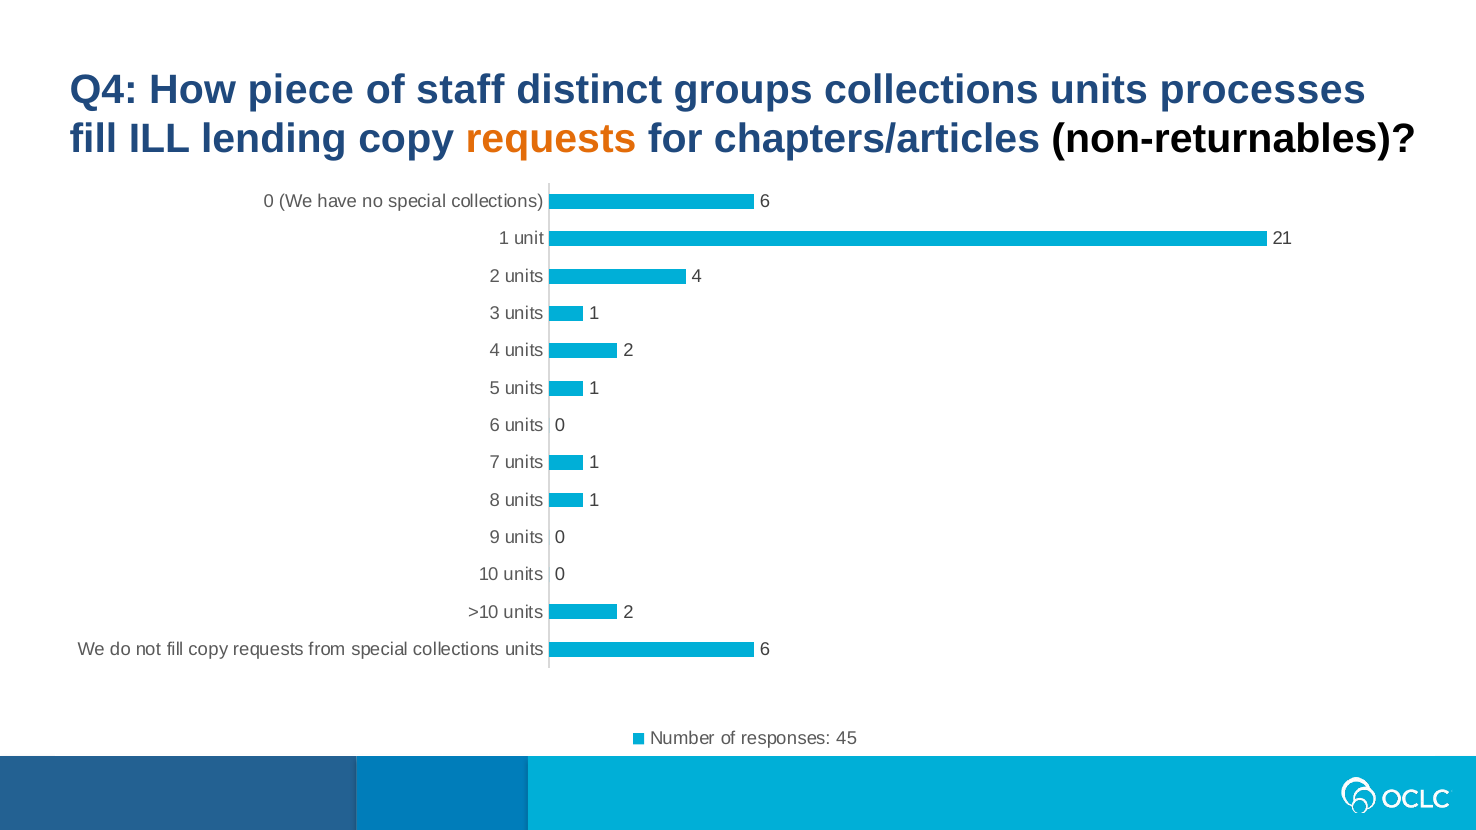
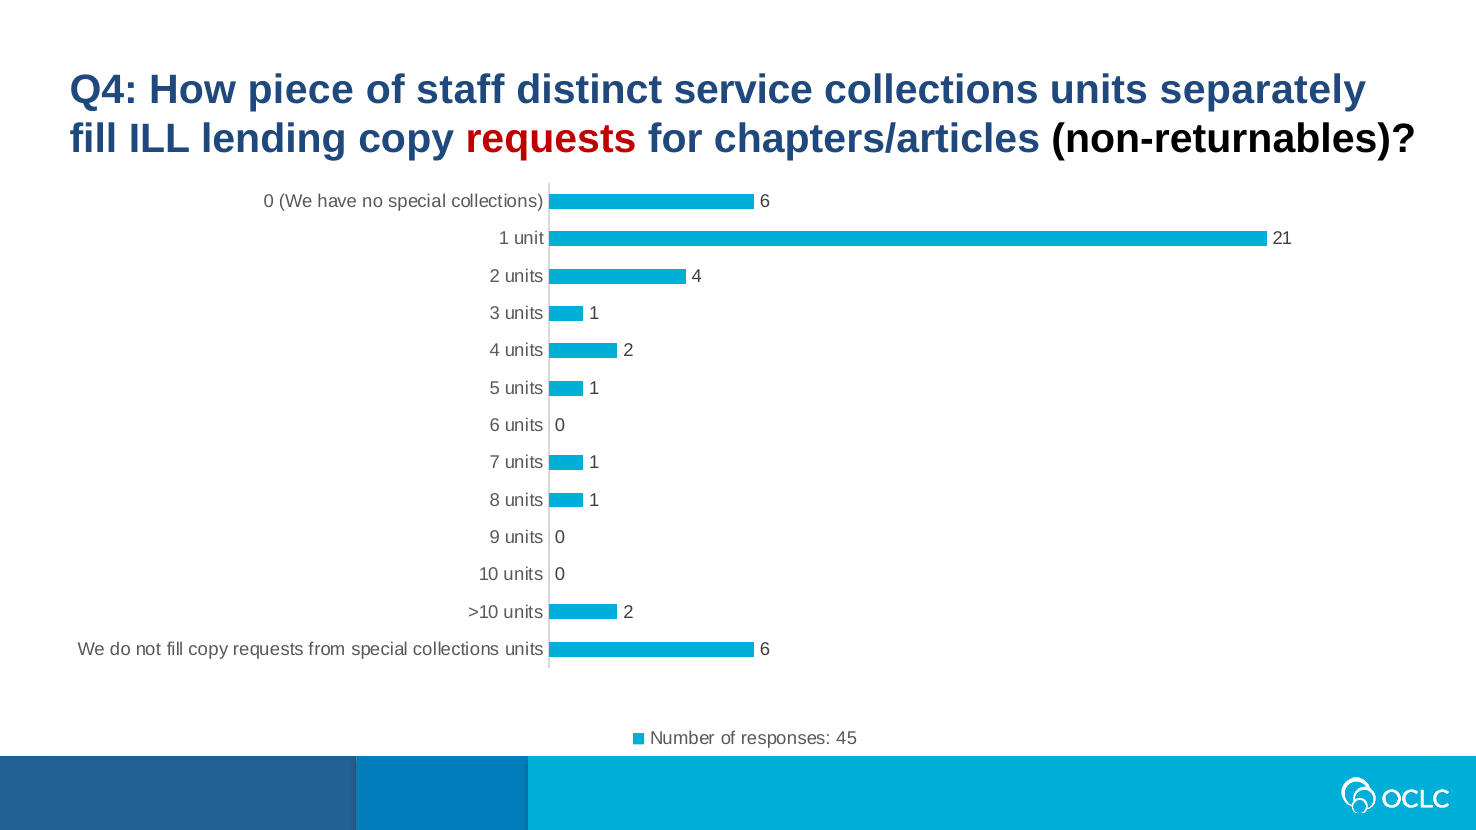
groups: groups -> service
processes: processes -> separately
requests at (551, 139) colour: orange -> red
